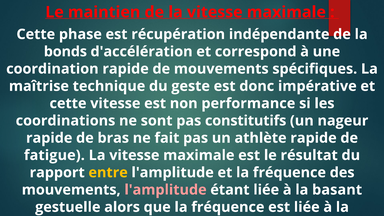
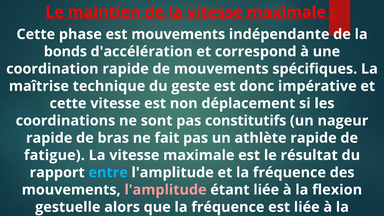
est récupération: récupération -> mouvements
performance: performance -> déplacement
entre colour: yellow -> light blue
basant: basant -> flexion
